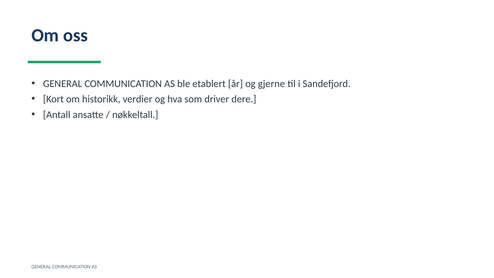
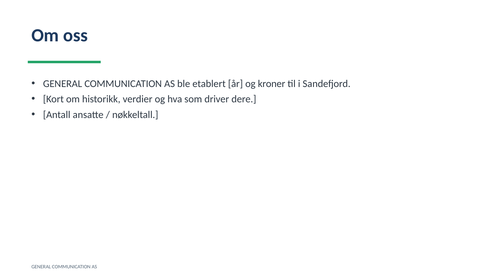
gjerne: gjerne -> kroner
